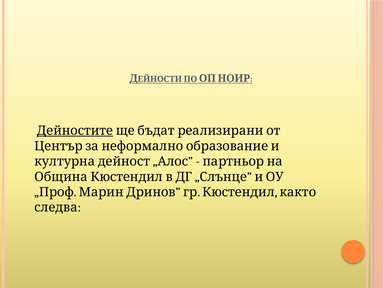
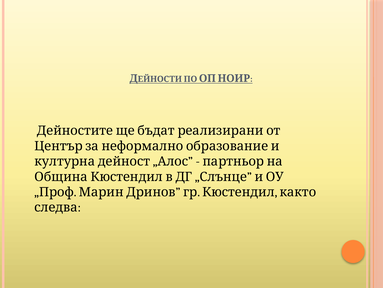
Дейностите underline: present -> none
